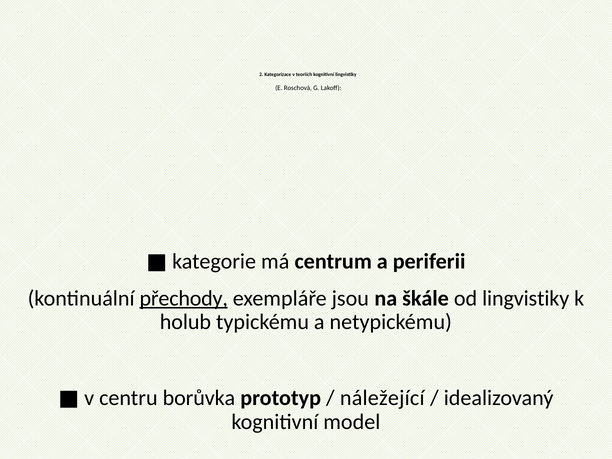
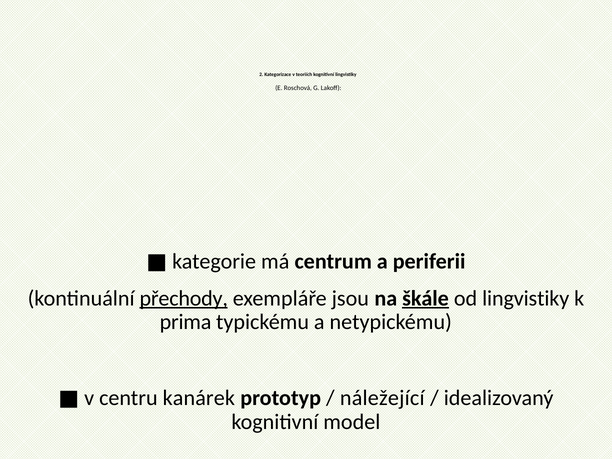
škále underline: none -> present
holub: holub -> prima
borůvka: borůvka -> kanárek
